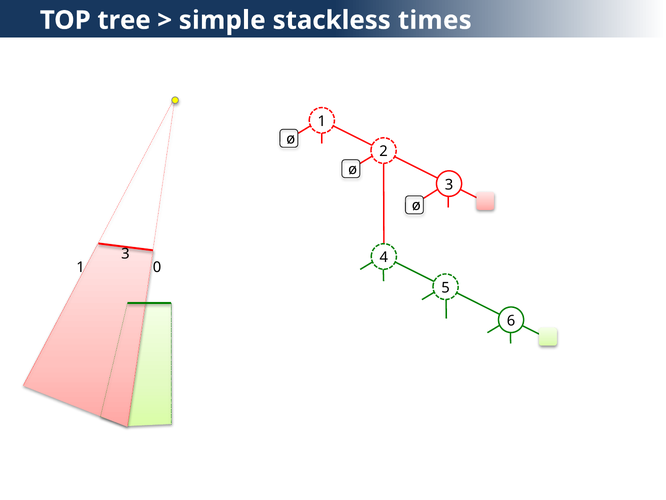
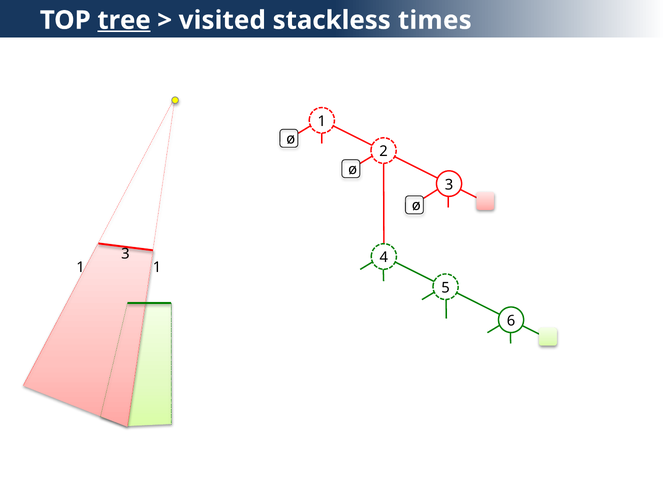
tree underline: none -> present
simple: simple -> visited
1 0: 0 -> 1
